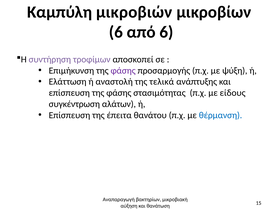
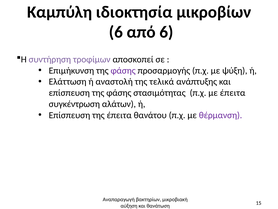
μικροβιών: μικροβιών -> ιδιοκτησία
με είδους: είδους -> έπειτα
θέρμανση colour: blue -> purple
